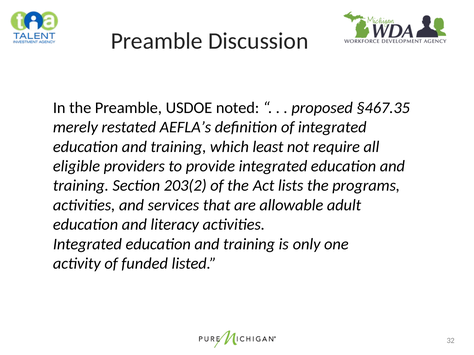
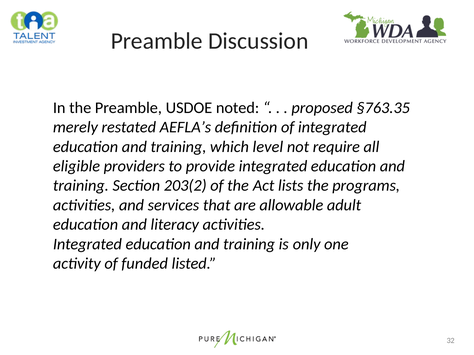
§467.35: §467.35 -> §763.35
least: least -> level
